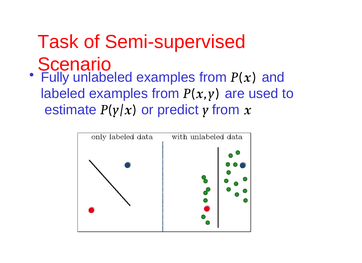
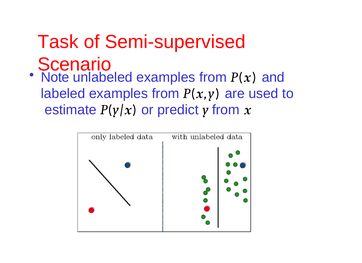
Fully: Fully -> Note
